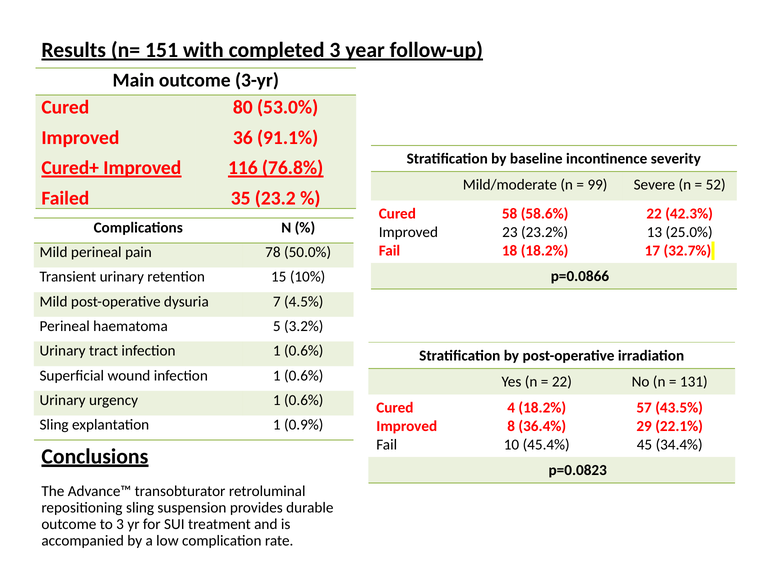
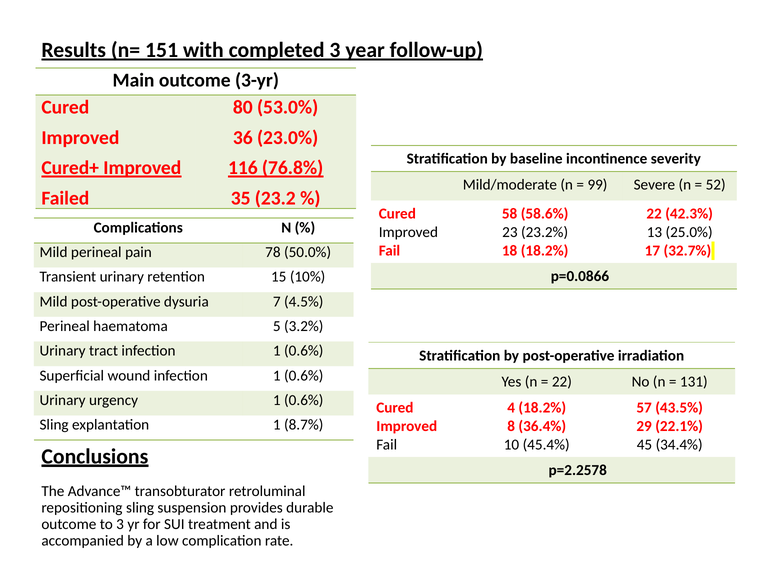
91.1%: 91.1% -> 23.0%
0.9%: 0.9% -> 8.7%
p=0.0823: p=0.0823 -> p=2.2578
